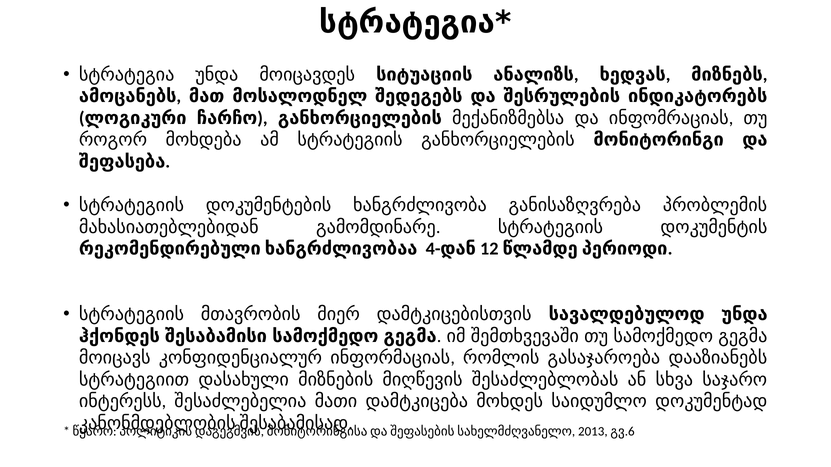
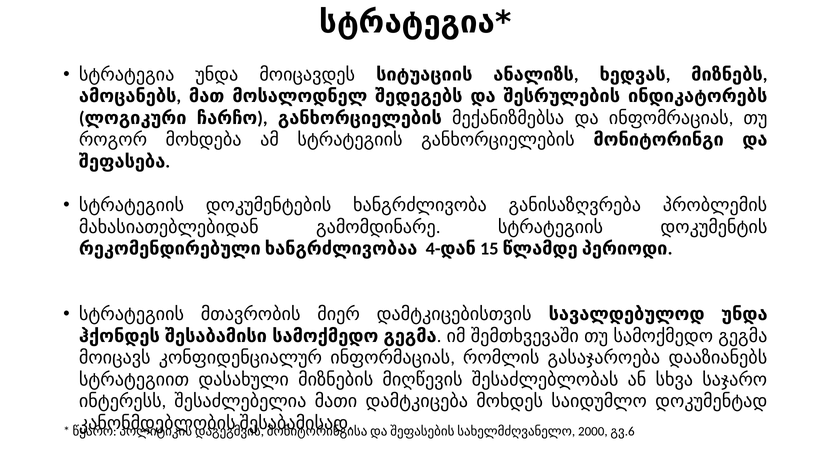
12: 12 -> 15
2013: 2013 -> 2000
